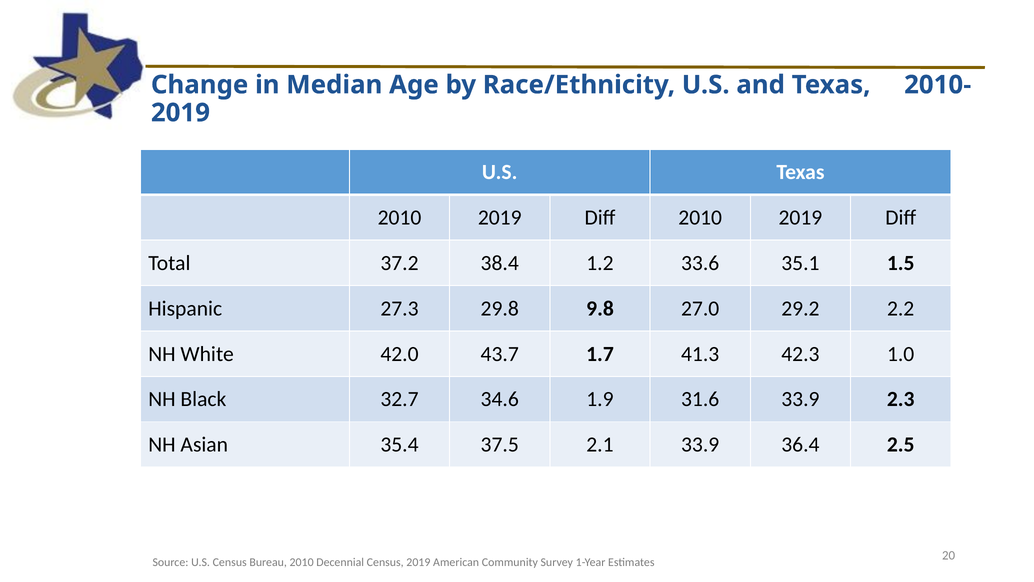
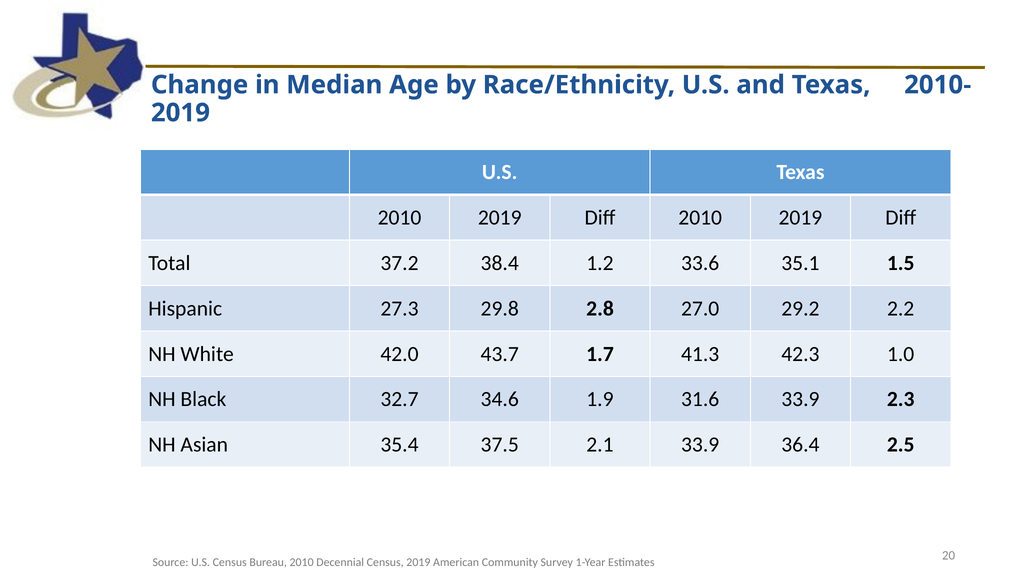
9.8: 9.8 -> 2.8
